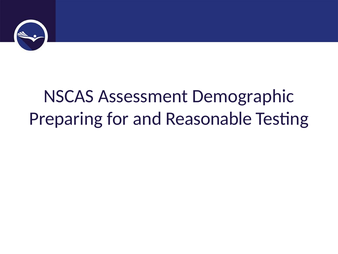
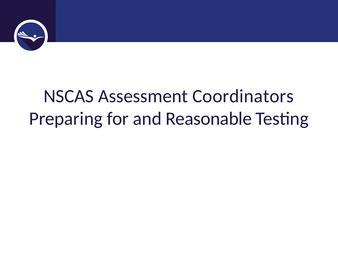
Demographic: Demographic -> Coordinators
